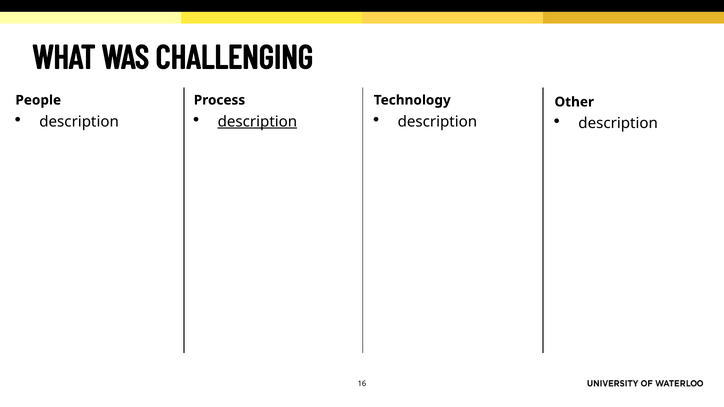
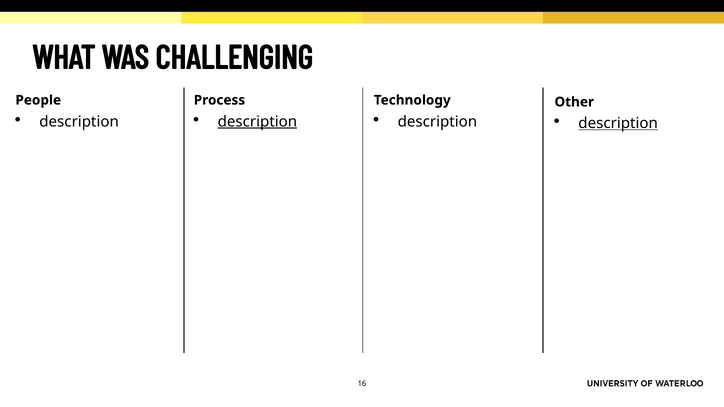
description at (618, 123) underline: none -> present
